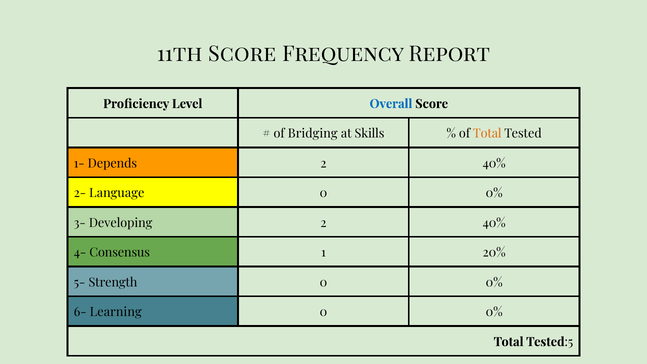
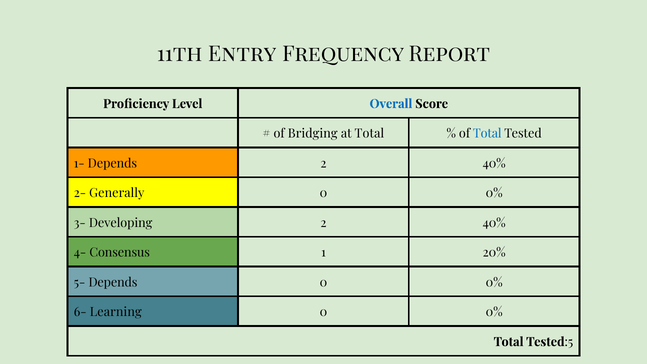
11th Score: Score -> Entry
at Skills: Skills -> Total
Total at (487, 134) colour: orange -> blue
Language: Language -> Generally
5- Strength: Strength -> Depends
